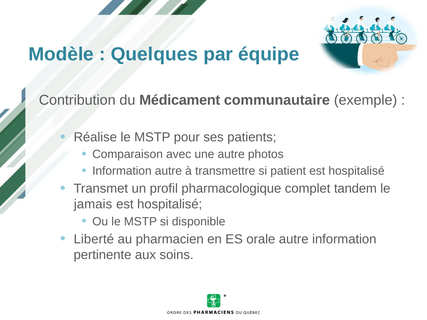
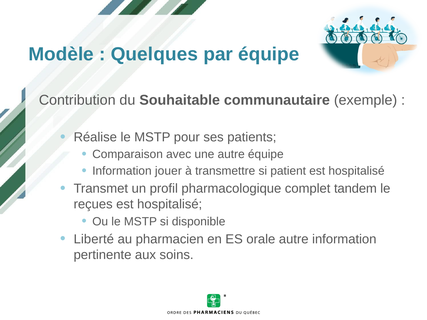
Médicament: Médicament -> Souhaitable
autre photos: photos -> équipe
Information autre: autre -> jouer
jamais: jamais -> reçues
